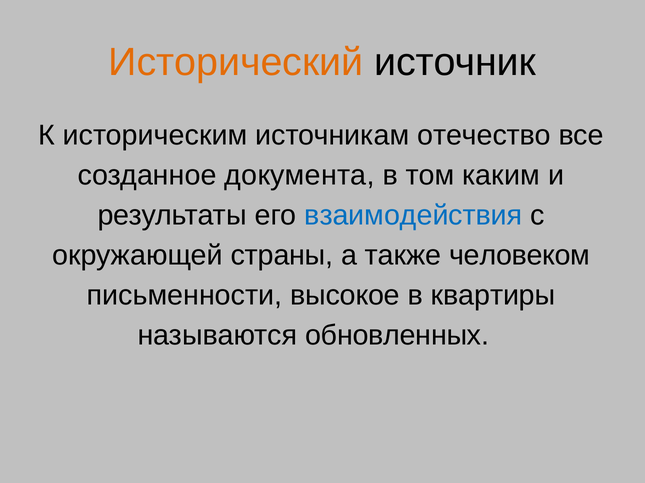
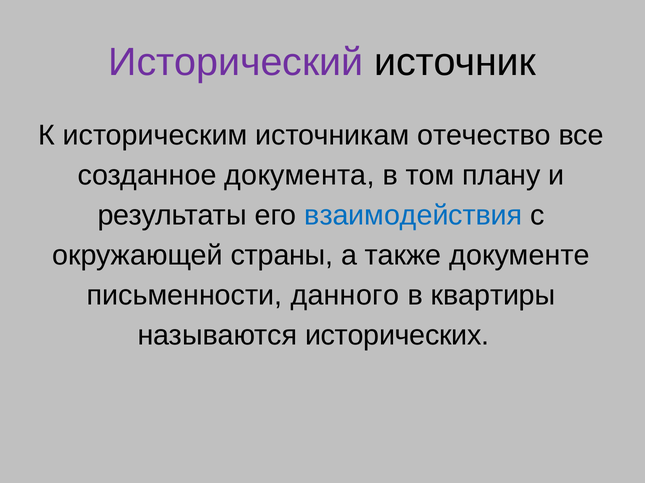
Исторический colour: orange -> purple
каким: каким -> плану
человеком: человеком -> документе
высокое: высокое -> данного
обновленных: обновленных -> исторических
